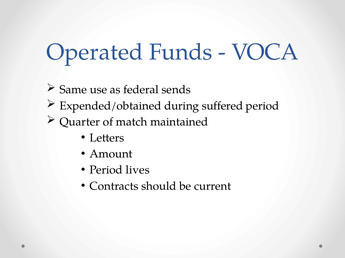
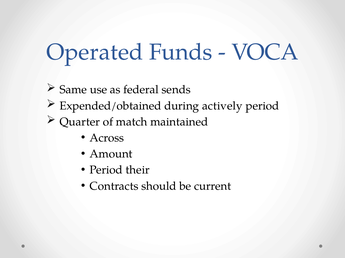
suffered: suffered -> actively
Letters: Letters -> Across
lives: lives -> their
